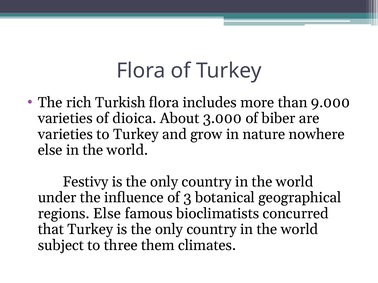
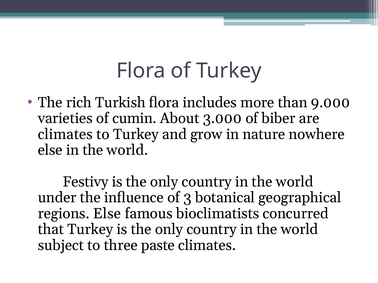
dioica: dioica -> cumin
varieties at (65, 134): varieties -> climates
them: them -> paste
